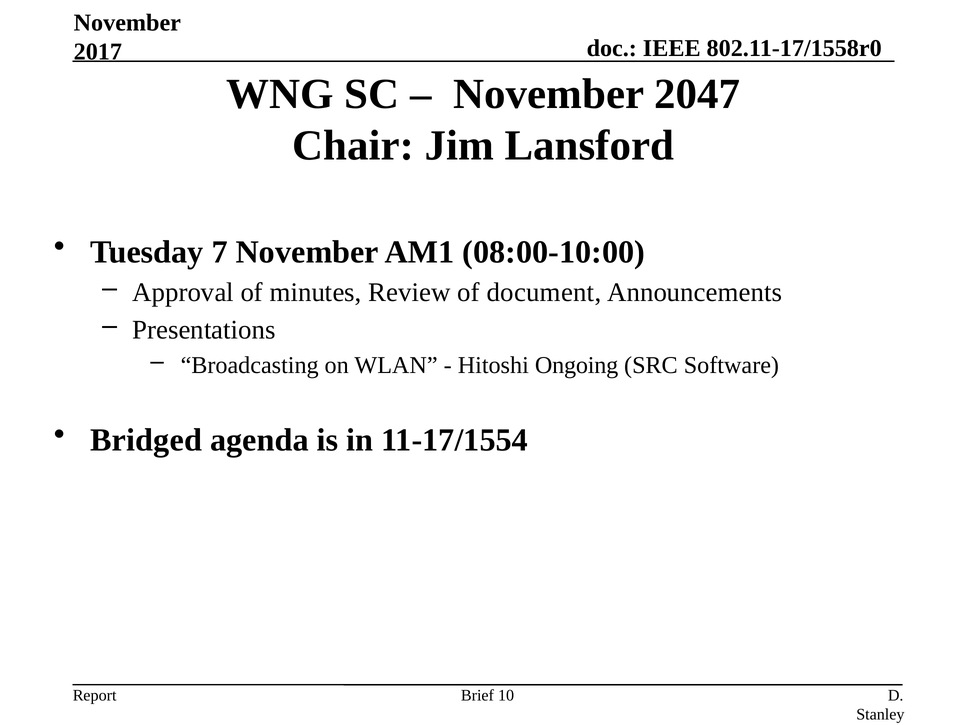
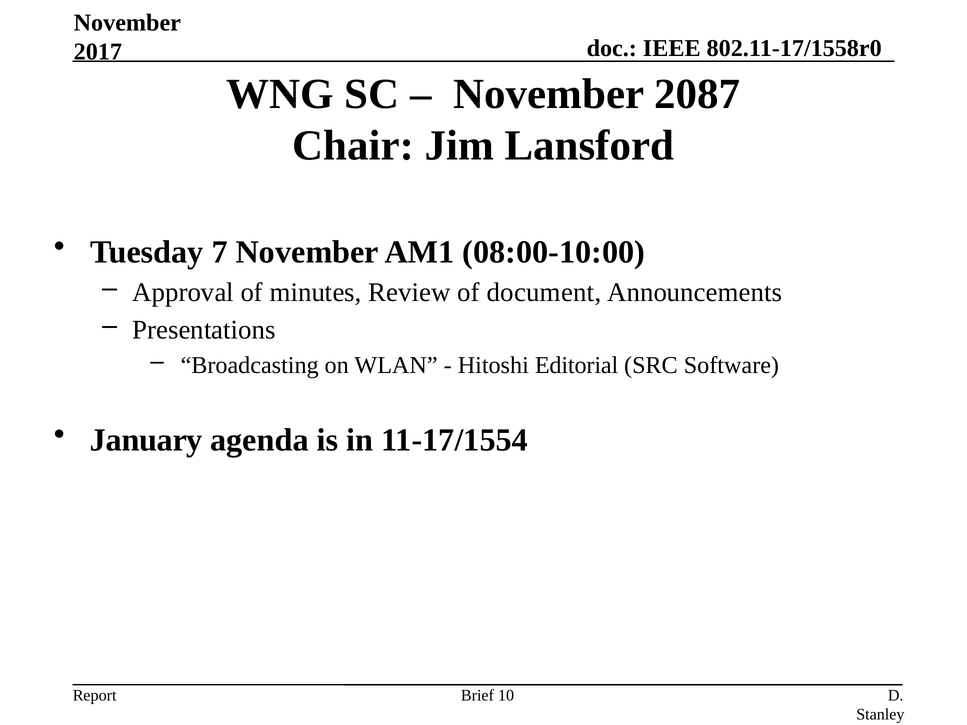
2047: 2047 -> 2087
Ongoing: Ongoing -> Editorial
Bridged: Bridged -> January
